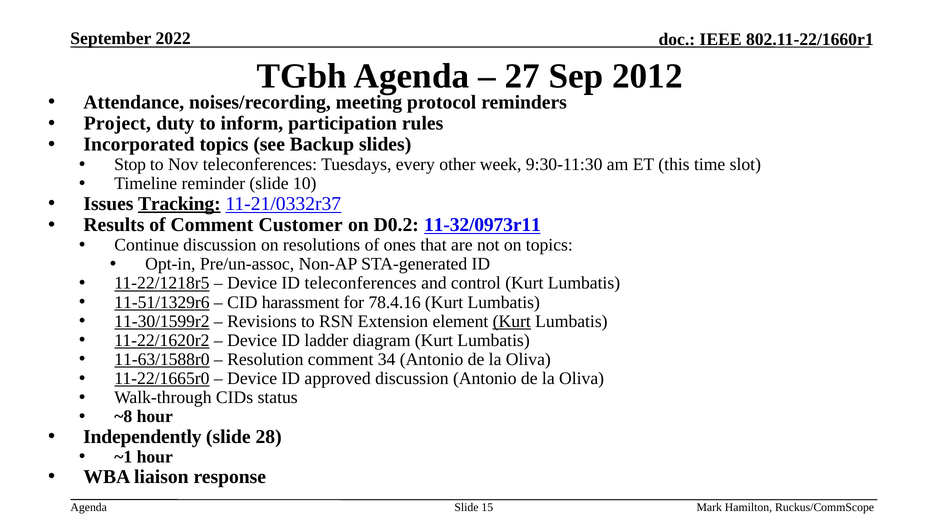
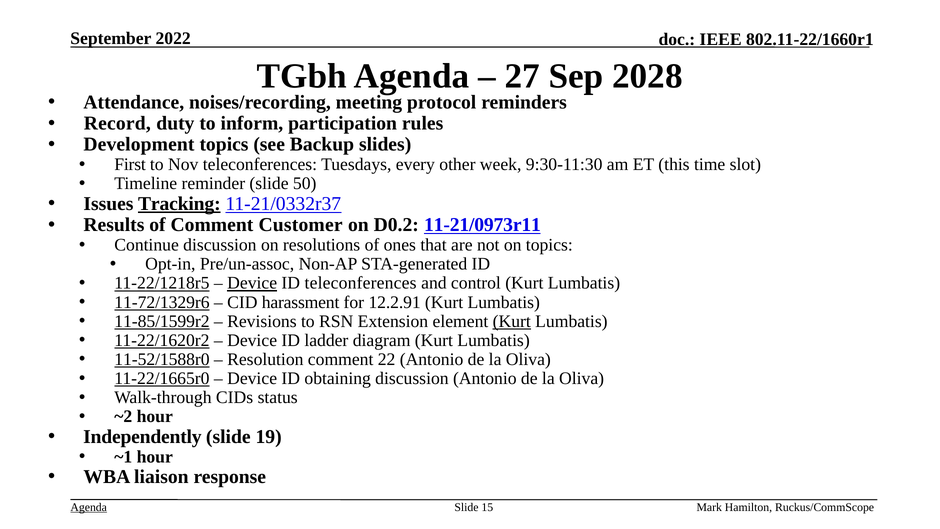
2012: 2012 -> 2028
Project: Project -> Record
Incorporated: Incorporated -> Development
Stop: Stop -> First
10: 10 -> 50
11-32/0973r11: 11-32/0973r11 -> 11-21/0973r11
Device at (252, 283) underline: none -> present
11-51/1329r6: 11-51/1329r6 -> 11-72/1329r6
78.4.16: 78.4.16 -> 12.2.91
11-30/1599r2: 11-30/1599r2 -> 11-85/1599r2
11-63/1588r0: 11-63/1588r0 -> 11-52/1588r0
34: 34 -> 22
approved: approved -> obtaining
~8: ~8 -> ~2
28: 28 -> 19
Agenda at (89, 507) underline: none -> present
